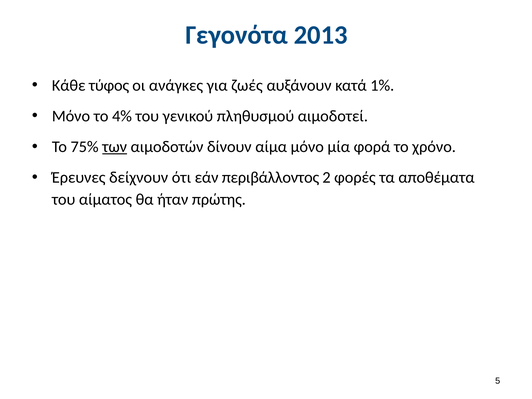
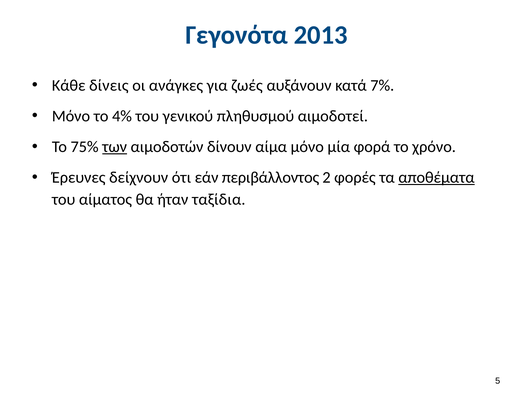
τύφος: τύφος -> δίνεις
1%: 1% -> 7%
αποθέματα underline: none -> present
πρώτης: πρώτης -> ταξίδια
